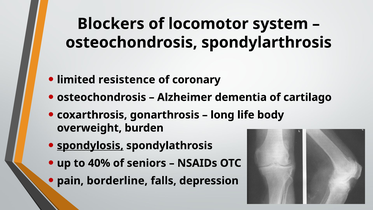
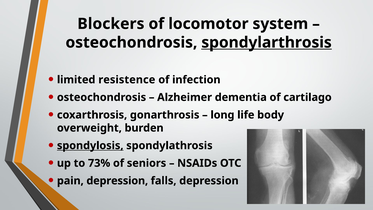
spondylarthrosis underline: none -> present
coronary: coronary -> infection
40%: 40% -> 73%
pain borderline: borderline -> depression
